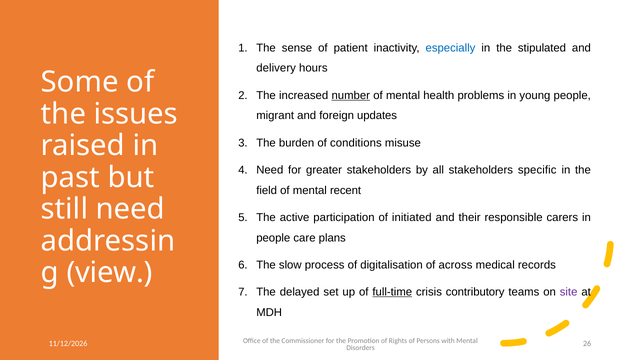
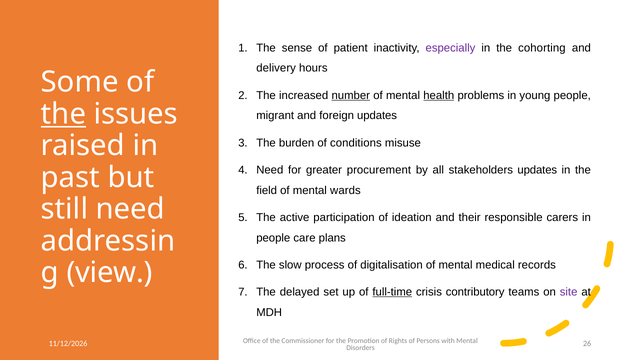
especially colour: blue -> purple
stipulated: stipulated -> cohorting
health underline: none -> present
the at (63, 114) underline: none -> present
greater stakeholders: stakeholders -> procurement
stakeholders specific: specific -> updates
recent: recent -> wards
initiated: initiated -> ideation
digitalisation of across: across -> mental
